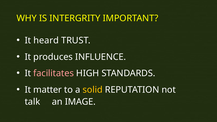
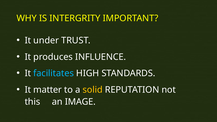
heard: heard -> under
facilitates colour: pink -> light blue
talk: talk -> this
